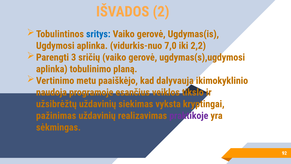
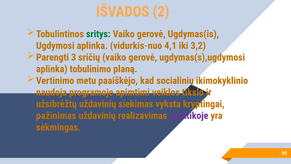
sritys colour: blue -> green
7,0: 7,0 -> 4,1
2,2: 2,2 -> 3,2
dalyvauja: dalyvauja -> socialinių
esančius: esančius -> apimtimi
